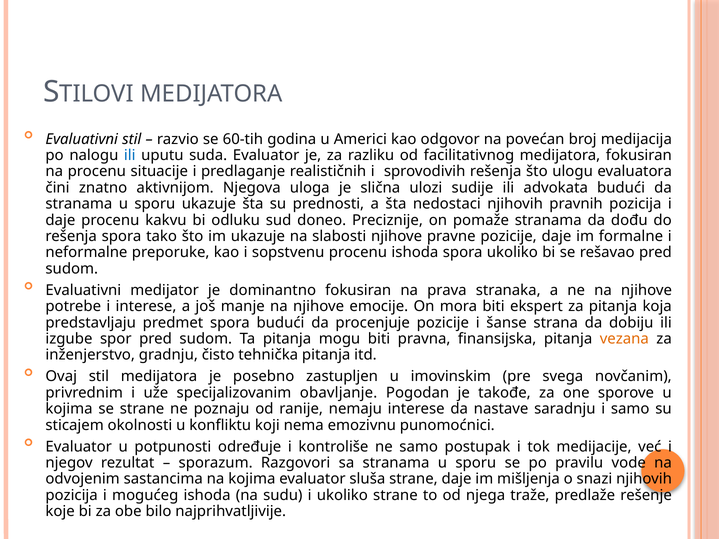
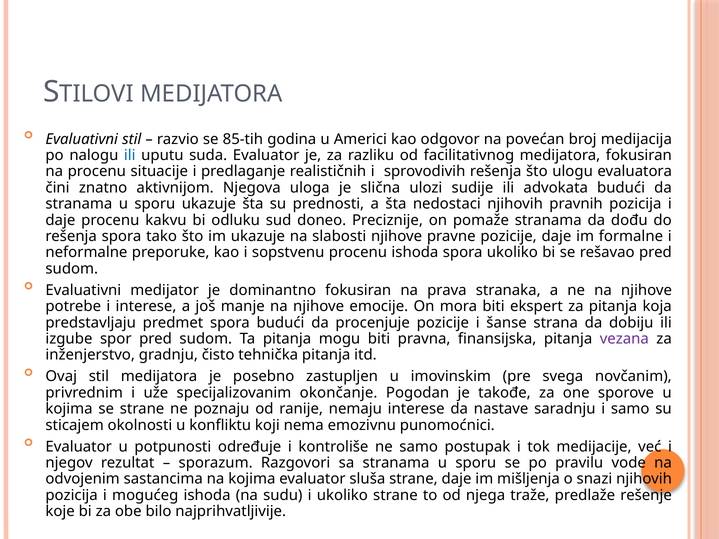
60-tih: 60-tih -> 85-tih
vezana colour: orange -> purple
obavljanje: obavljanje -> okončanje
